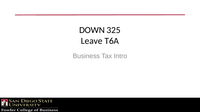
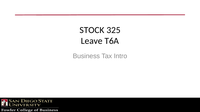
DOWN: DOWN -> STOCK
